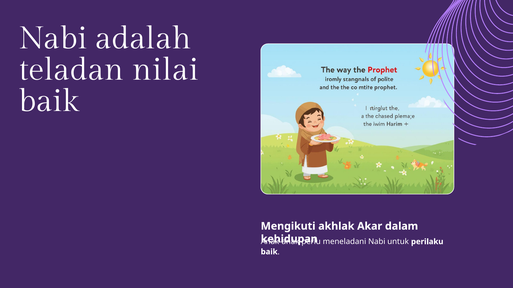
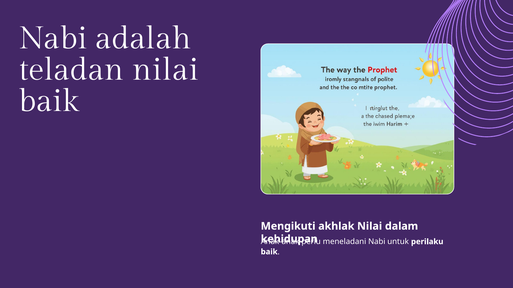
akhlak Akar: Akar -> Nilai
